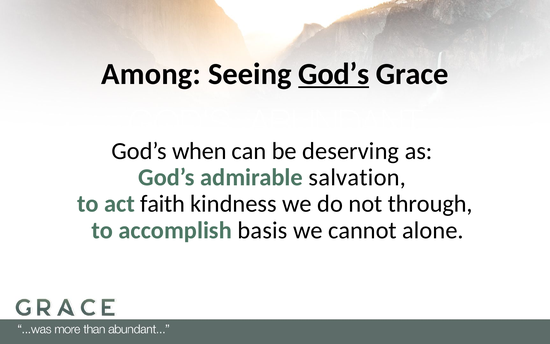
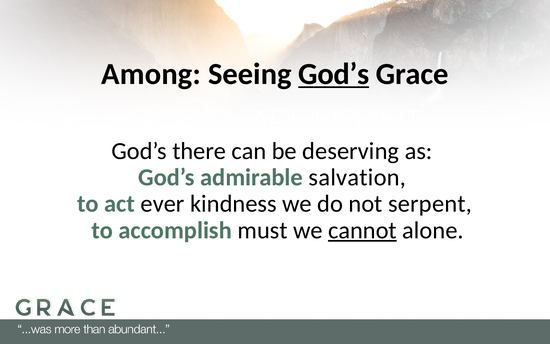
when: when -> there
faith: faith -> ever
through: through -> serpent
basis: basis -> must
cannot underline: none -> present
